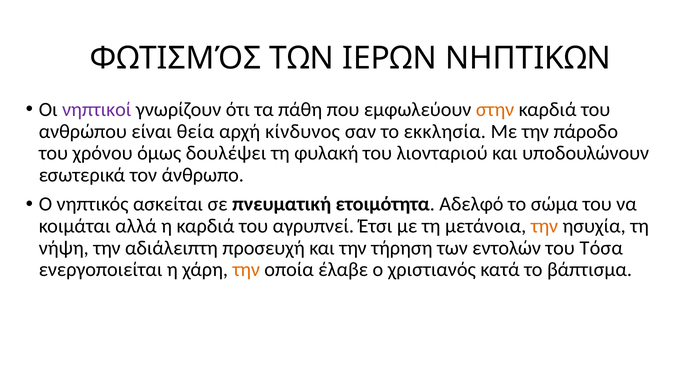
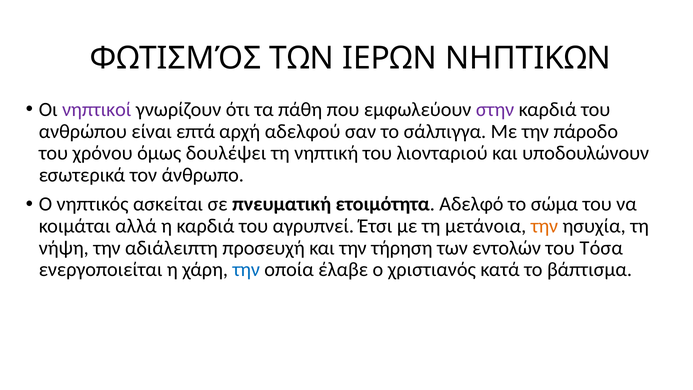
στην colour: orange -> purple
θεία: θεία -> επτά
κίνδυνος: κίνδυνος -> αδελφού
εκκλησία: εκκλησία -> σάλπιγγα
φυλακή: φυλακή -> νηπτική
την at (246, 270) colour: orange -> blue
